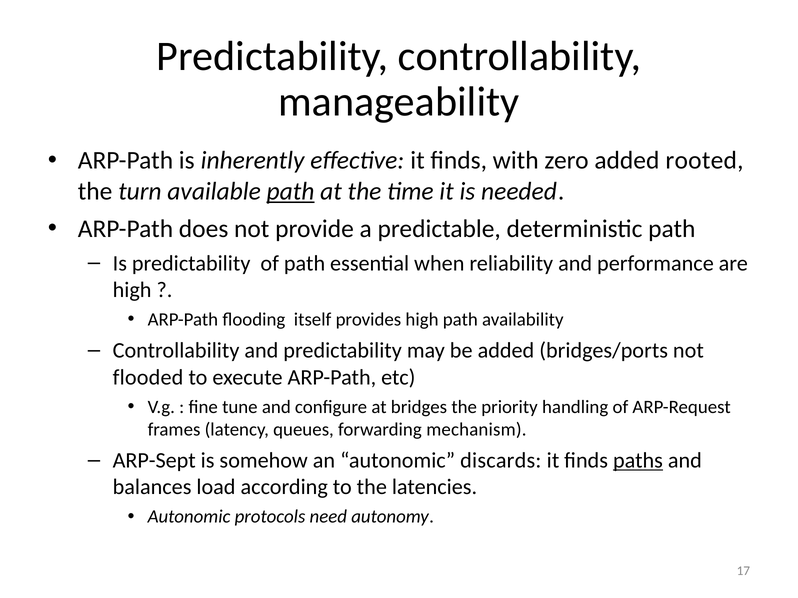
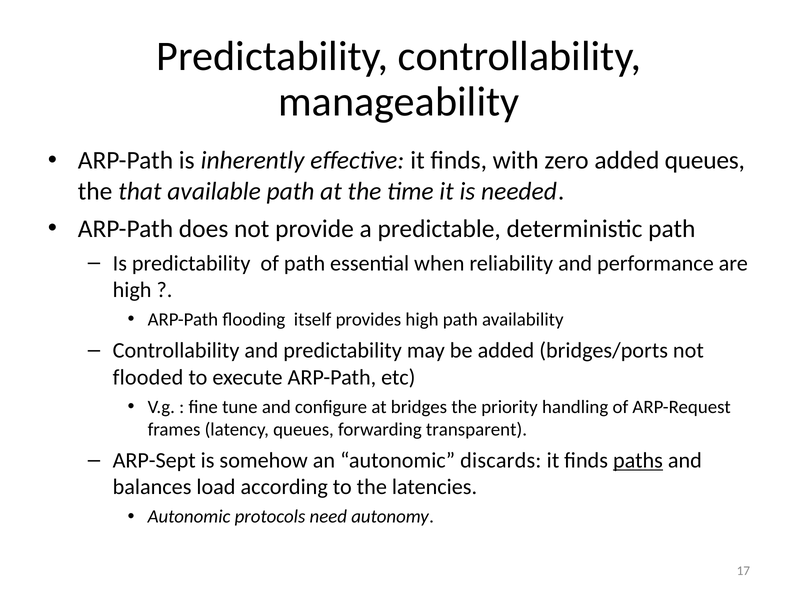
added rooted: rooted -> queues
turn: turn -> that
path at (291, 191) underline: present -> none
mechanism: mechanism -> transparent
